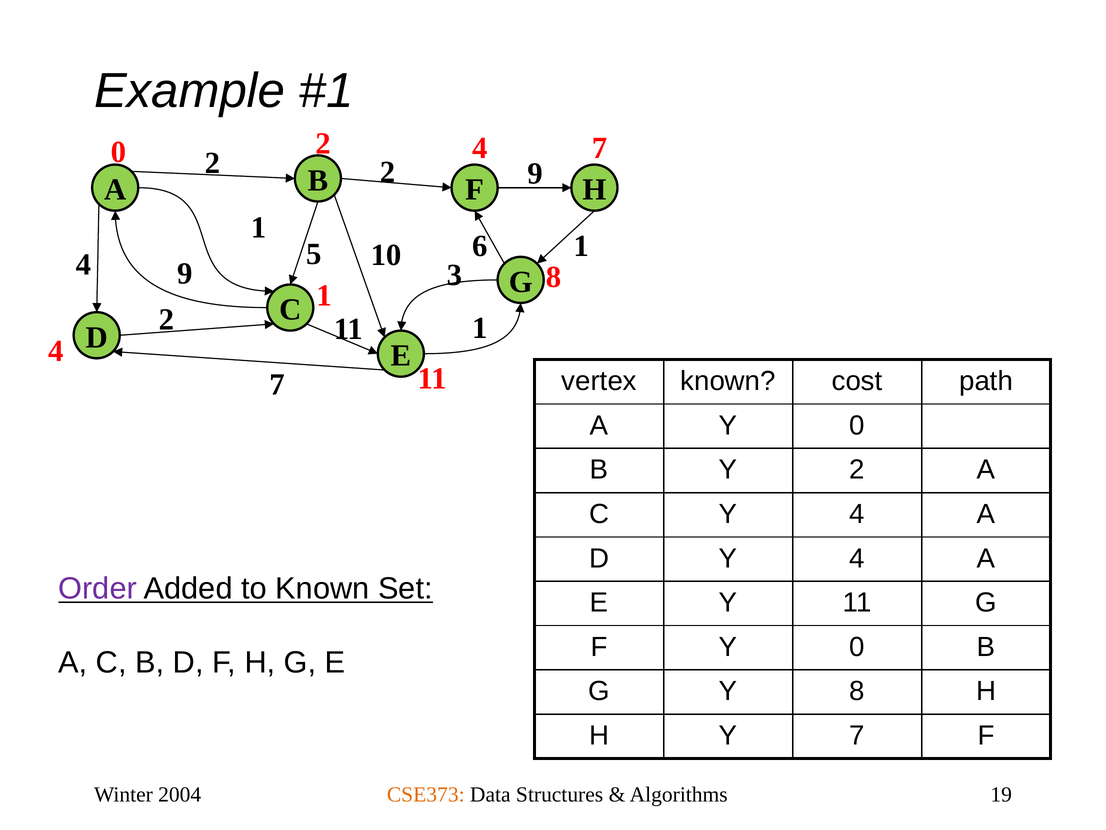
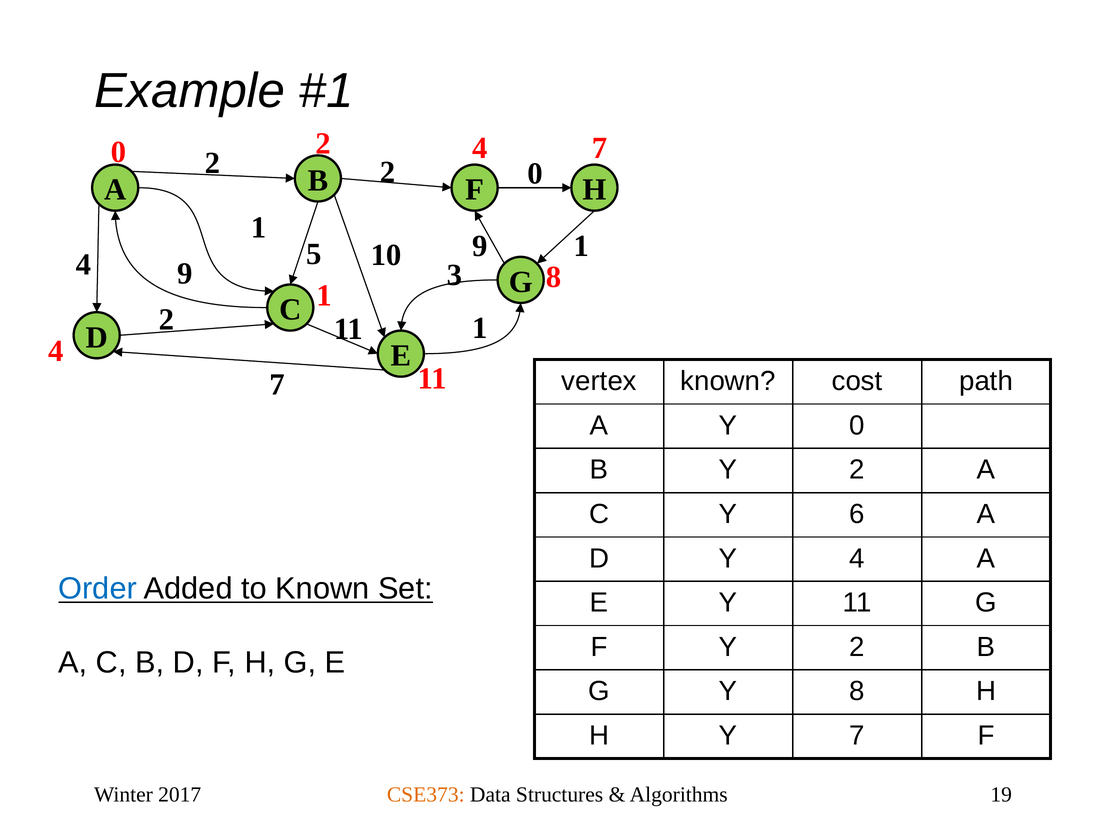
2 9: 9 -> 0
10 6: 6 -> 9
C Y 4: 4 -> 6
Order colour: purple -> blue
F Y 0: 0 -> 2
2004: 2004 -> 2017
